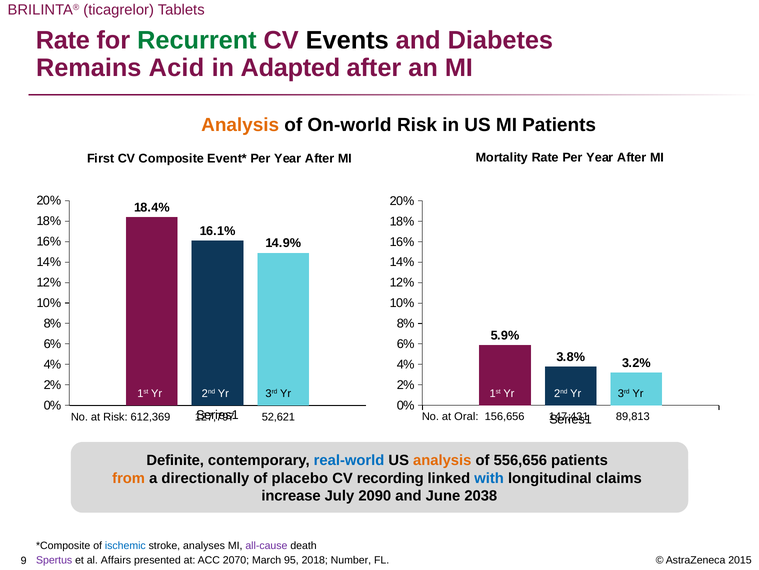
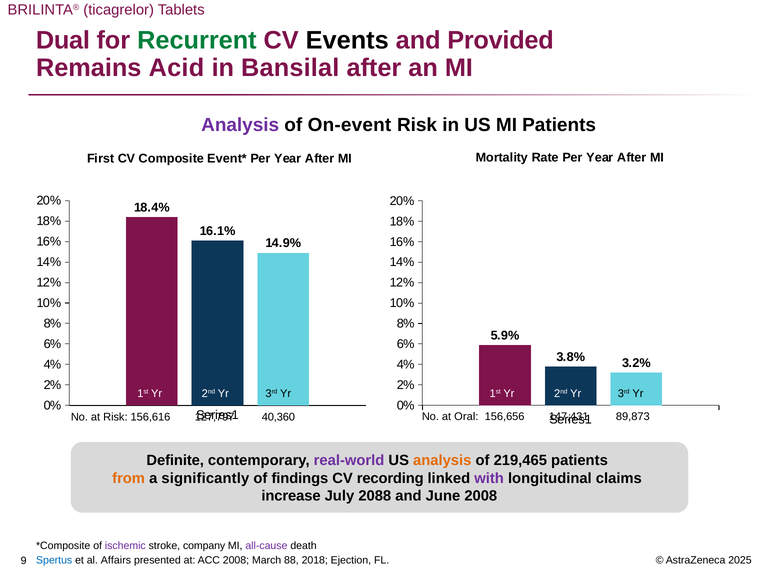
Rate at (63, 40): Rate -> Dual
Diabetes: Diabetes -> Provided
Adapted: Adapted -> Bansilal
Analysis at (240, 125) colour: orange -> purple
On-world: On-world -> On-event
612,369: 612,369 -> 156,616
52,621: 52,621 -> 40,360
89,813: 89,813 -> 89,873
real-world colour: blue -> purple
556,656: 556,656 -> 219,465
directionally: directionally -> significantly
placebo: placebo -> findings
with colour: blue -> purple
2090: 2090 -> 2088
June 2038: 2038 -> 2008
ischemic colour: blue -> purple
analyses: analyses -> company
Spertus colour: purple -> blue
ACC 2070: 2070 -> 2008
95: 95 -> 88
Number: Number -> Ejection
2015: 2015 -> 2025
